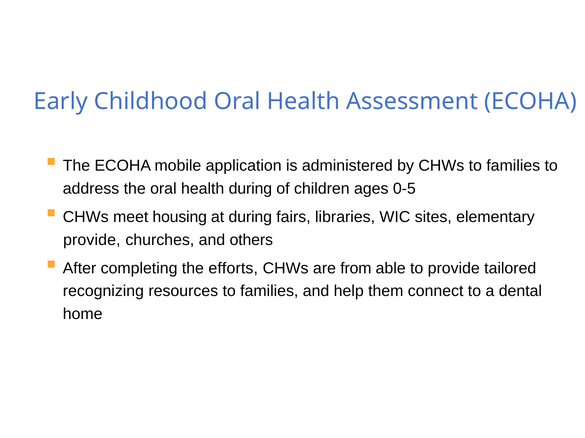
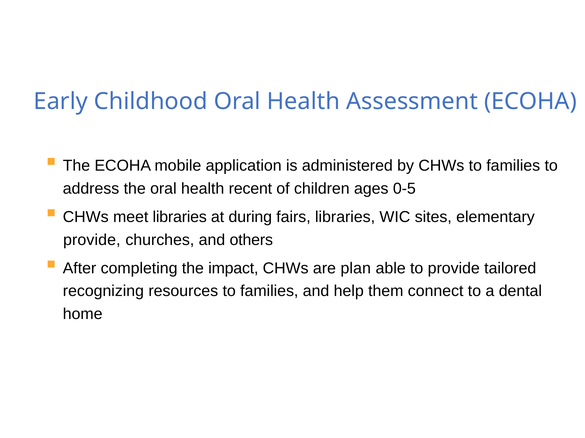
health during: during -> recent
meet housing: housing -> libraries
efforts: efforts -> impact
from: from -> plan
